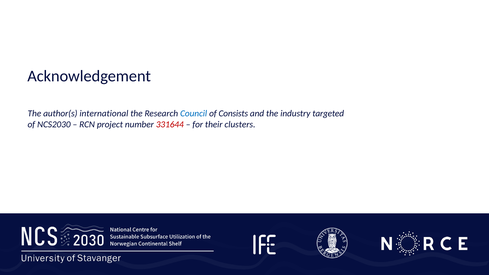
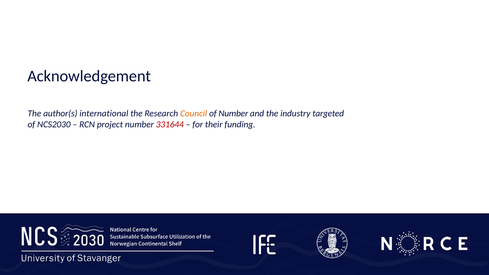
Council colour: blue -> orange
of Consists: Consists -> Number
clusters: clusters -> funding
